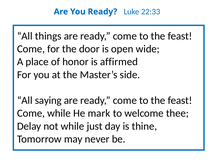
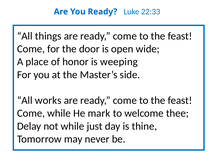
affirmed: affirmed -> weeping
saying: saying -> works
